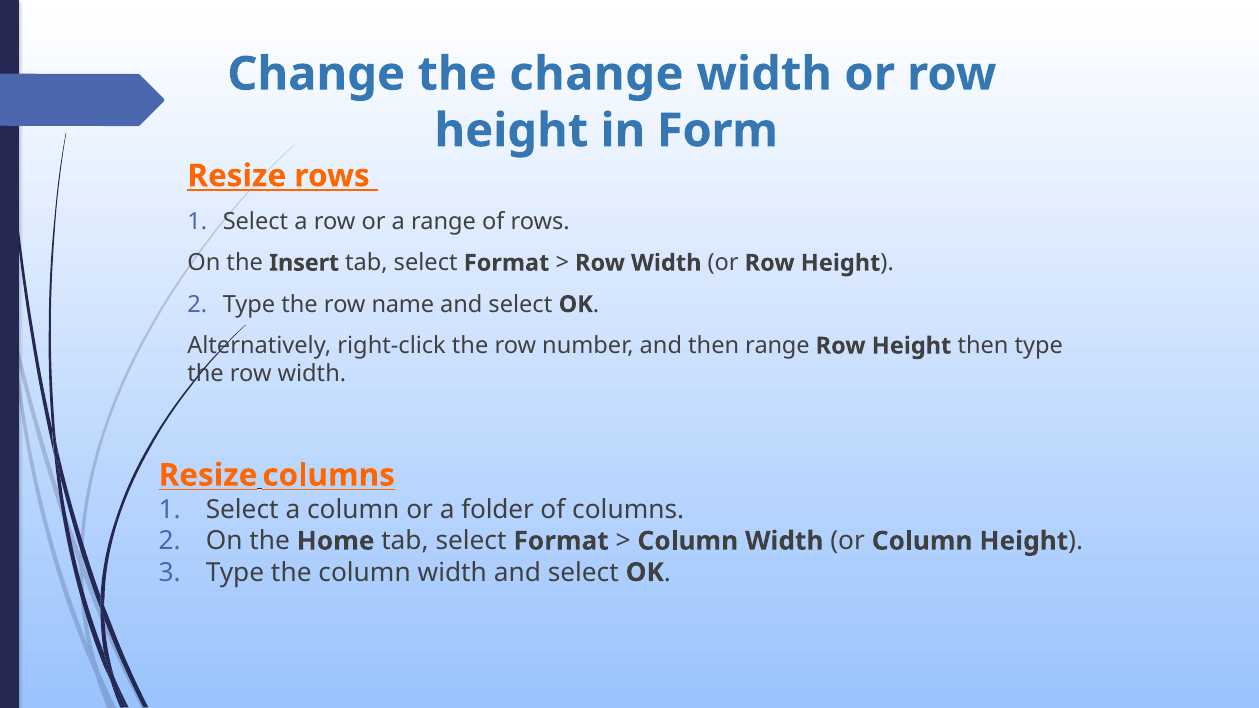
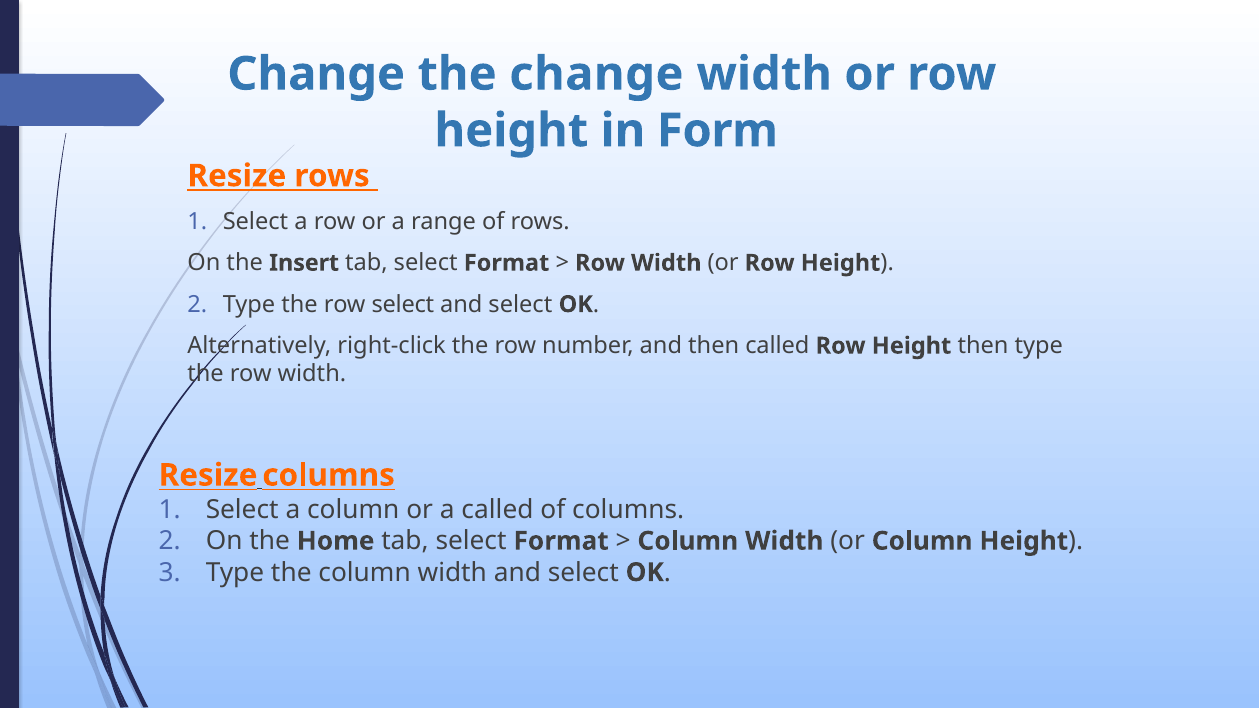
row name: name -> select
then range: range -> called
a folder: folder -> called
